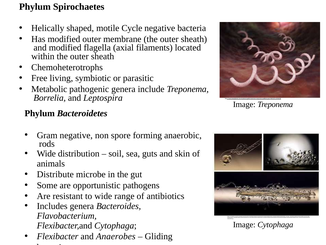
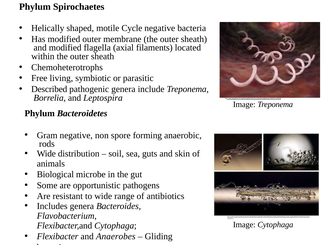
Metabolic: Metabolic -> Described
Distribute: Distribute -> Biological
